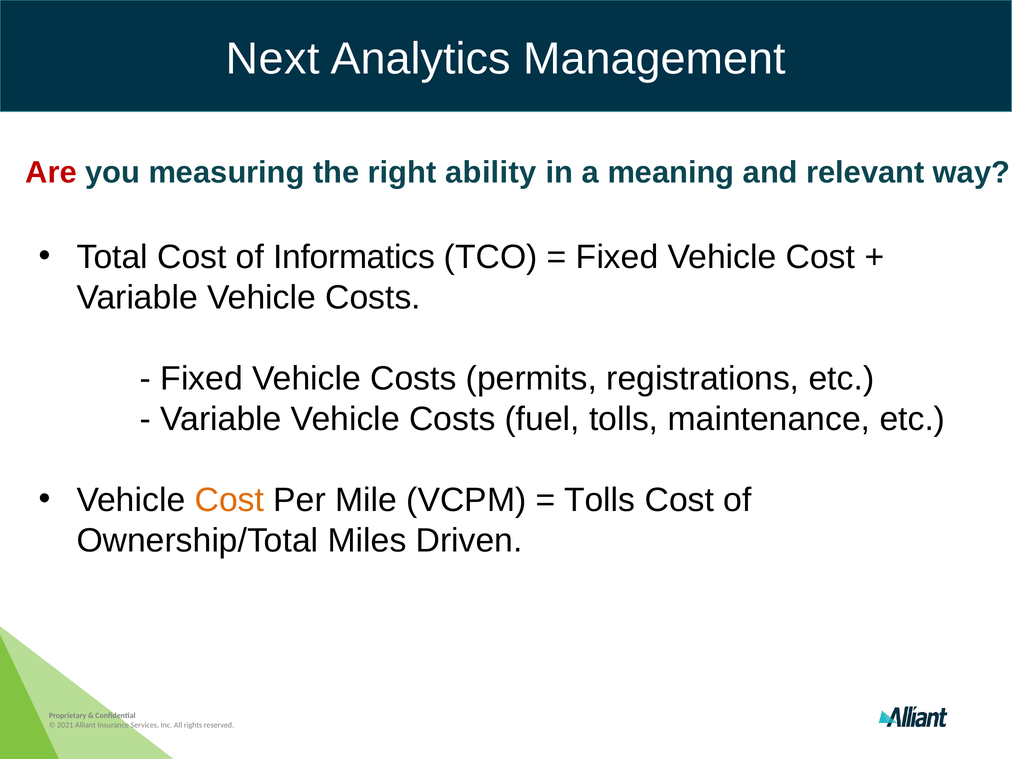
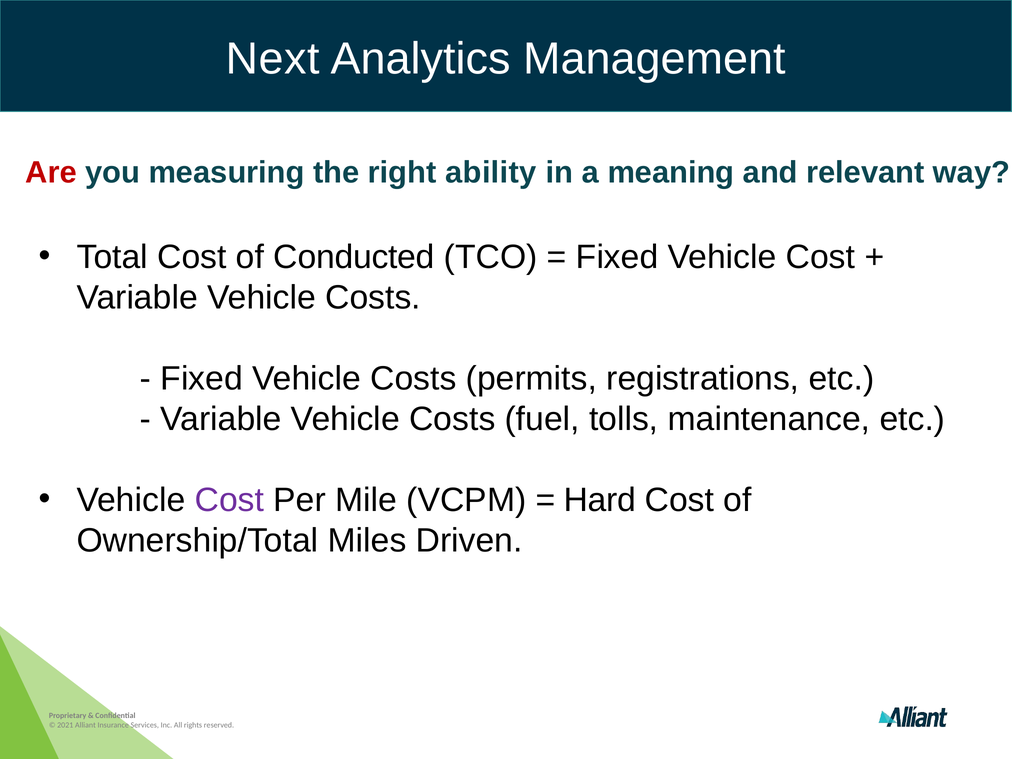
Informatics: Informatics -> Conducted
Cost at (229, 500) colour: orange -> purple
Tolls at (600, 500): Tolls -> Hard
